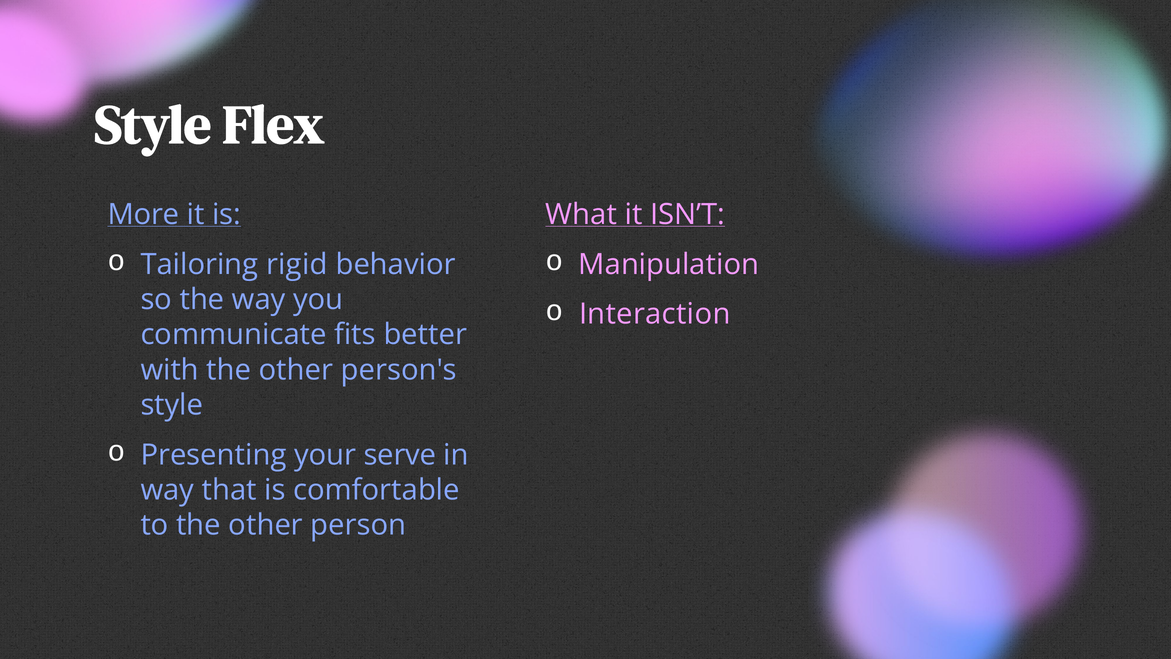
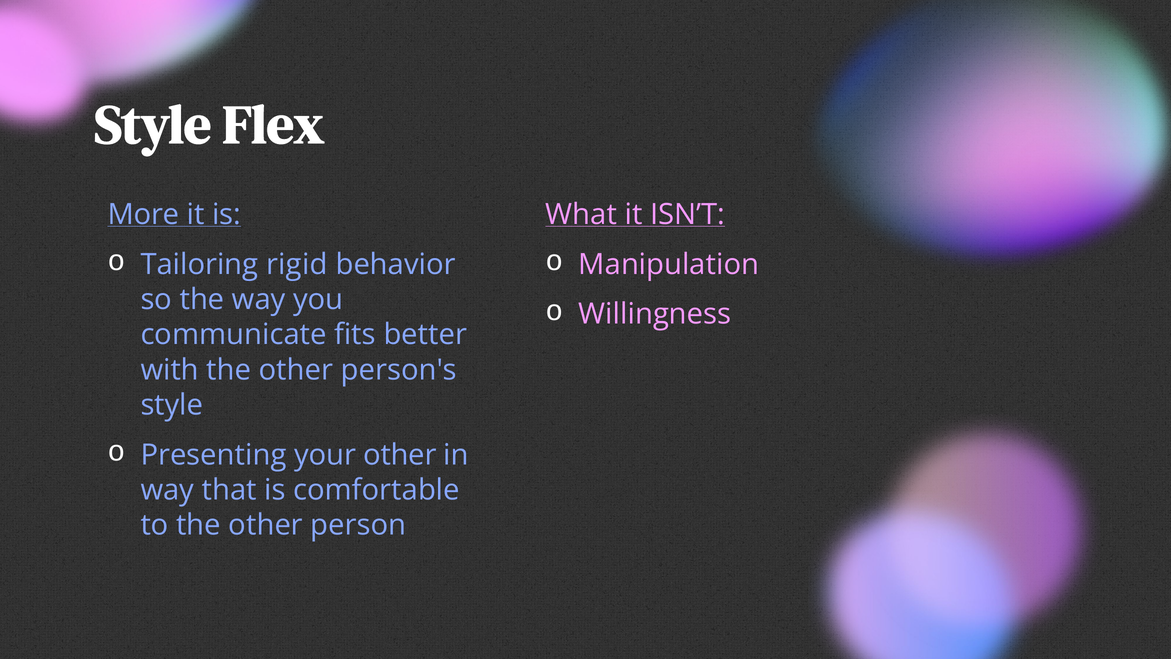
Interaction: Interaction -> Willingness
your serve: serve -> other
